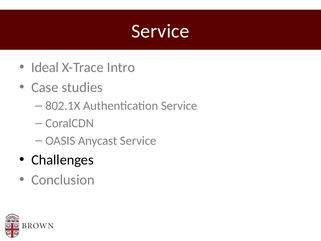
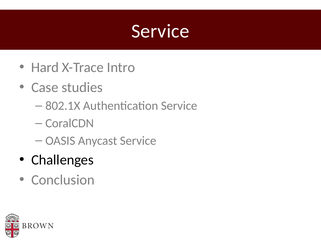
Ideal: Ideal -> Hard
